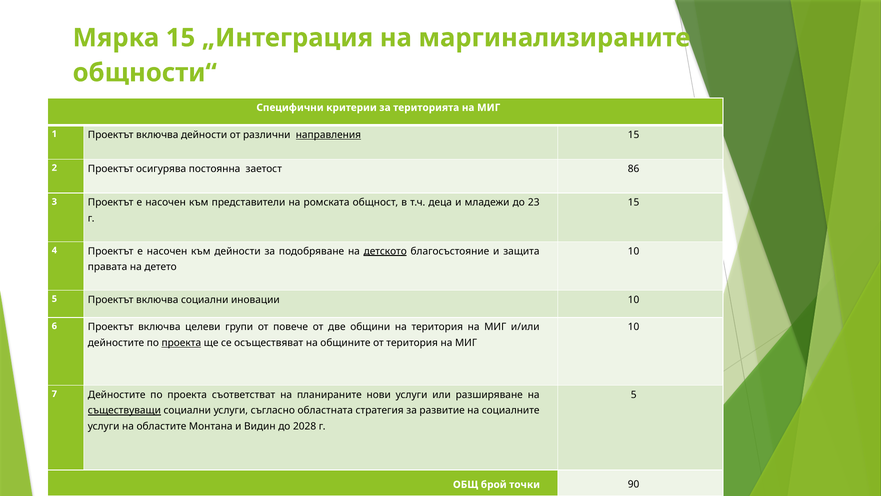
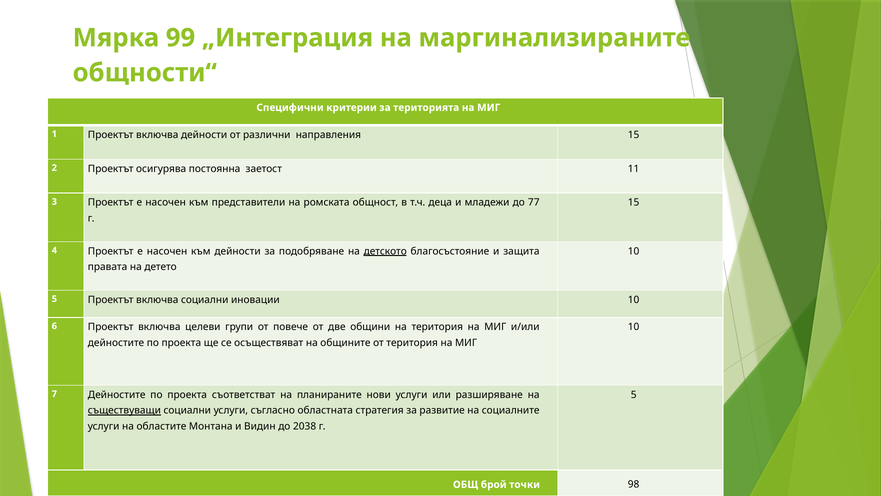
Мярка 15: 15 -> 99
направления underline: present -> none
86: 86 -> 11
23: 23 -> 77
проекта at (181, 342) underline: present -> none
2028: 2028 -> 2038
90: 90 -> 98
